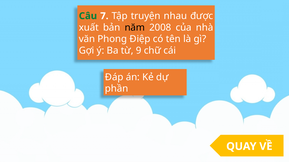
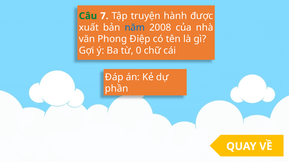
nhau: nhau -> hành
năm colour: black -> blue
9: 9 -> 0
